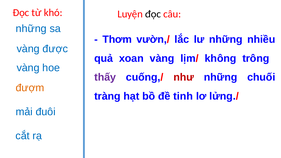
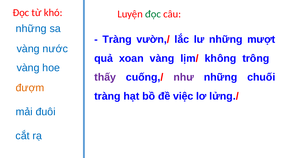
đọc at (153, 14) colour: black -> green
Thơm at (117, 39): Thơm -> Tràng
nhiều: nhiều -> mượt
được: được -> nước
như colour: red -> purple
tinh: tinh -> việc
